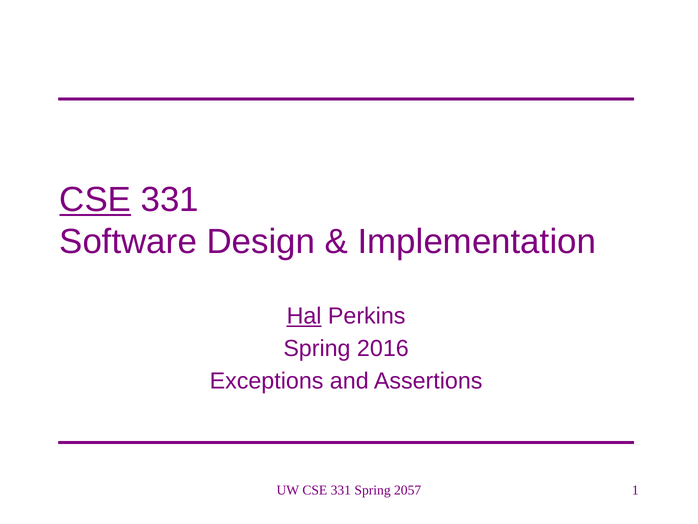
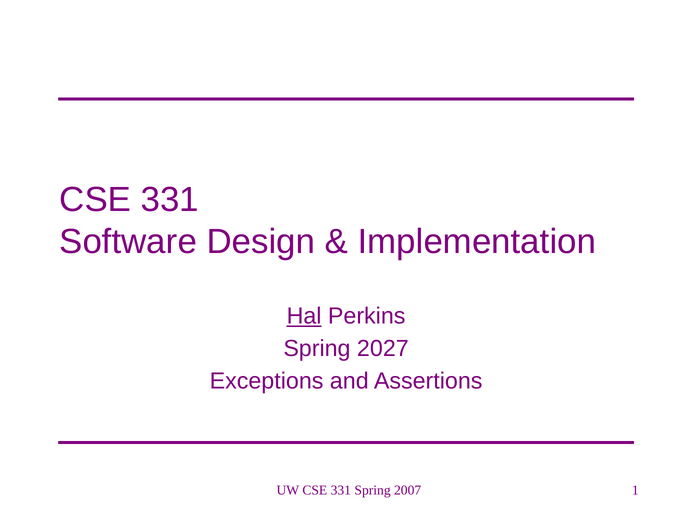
CSE at (95, 200) underline: present -> none
2016: 2016 -> 2027
2057: 2057 -> 2007
